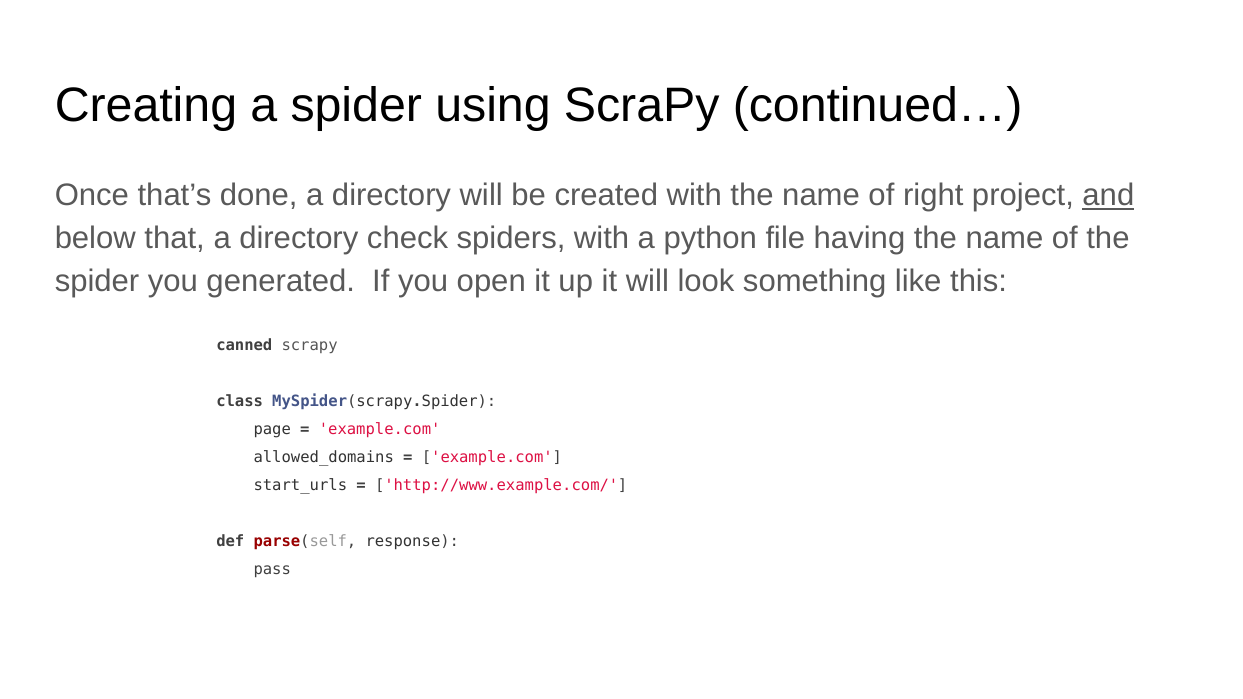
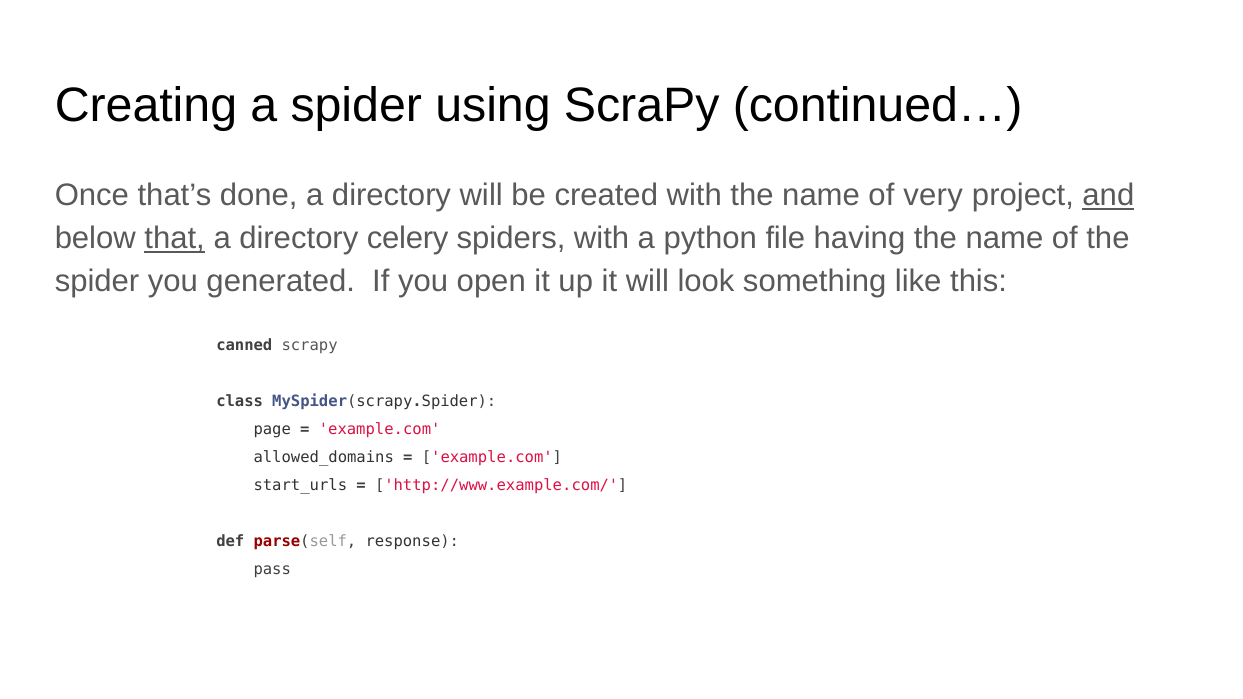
right: right -> very
that underline: none -> present
check: check -> celery
